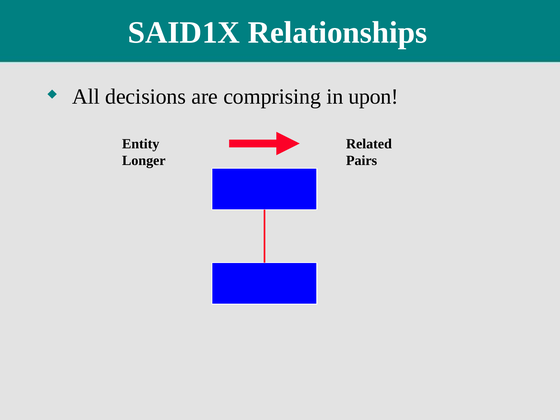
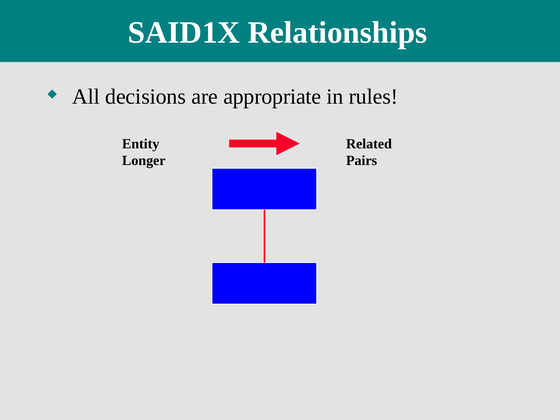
comprising: comprising -> appropriate
upon: upon -> rules
